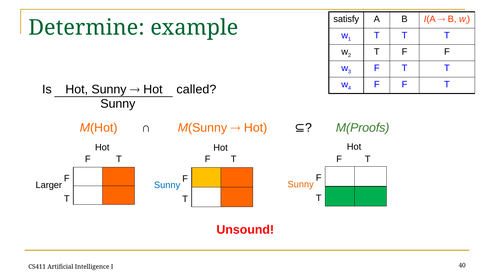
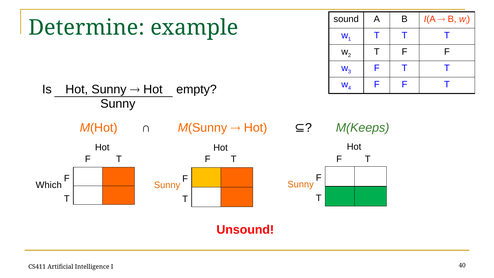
satisfy: satisfy -> sound
called: called -> empty
M(Proofs: M(Proofs -> M(Keeps
Larger: Larger -> Which
Sunny at (167, 185) colour: blue -> orange
